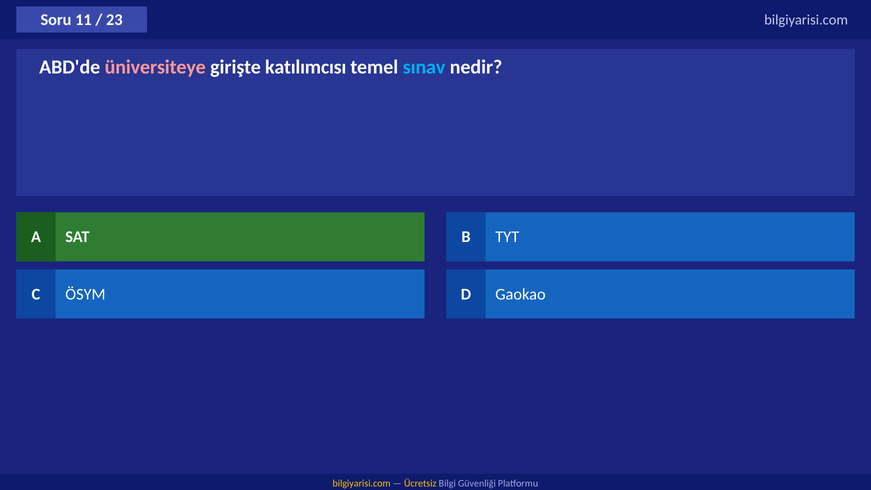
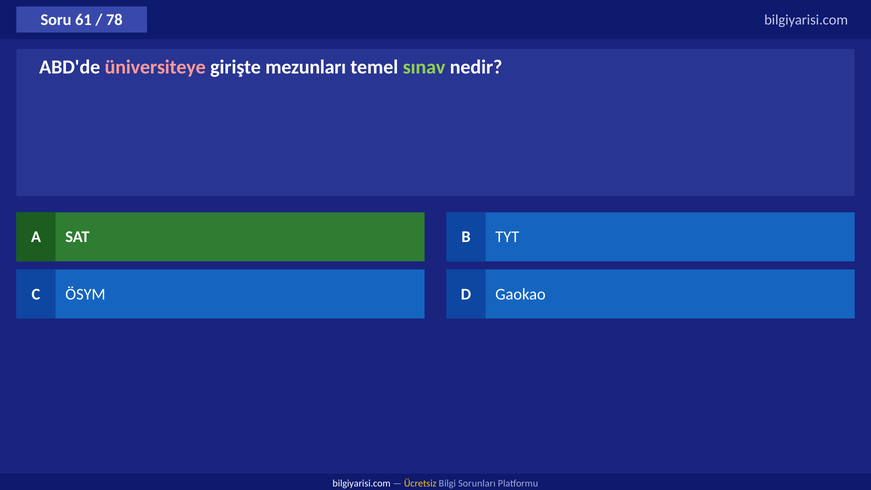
11: 11 -> 61
23: 23 -> 78
katılımcısı: katılımcısı -> mezunları
sınav colour: light blue -> light green
bilgiyarisi.com at (362, 483) colour: yellow -> white
Güvenliği: Güvenliği -> Sorunları
